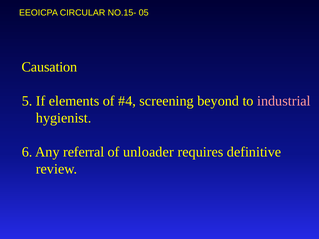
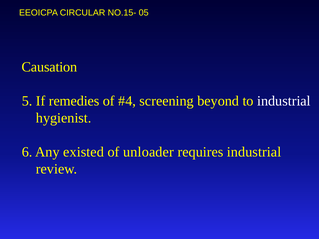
elements: elements -> remedies
industrial at (284, 101) colour: pink -> white
referral: referral -> existed
requires definitive: definitive -> industrial
